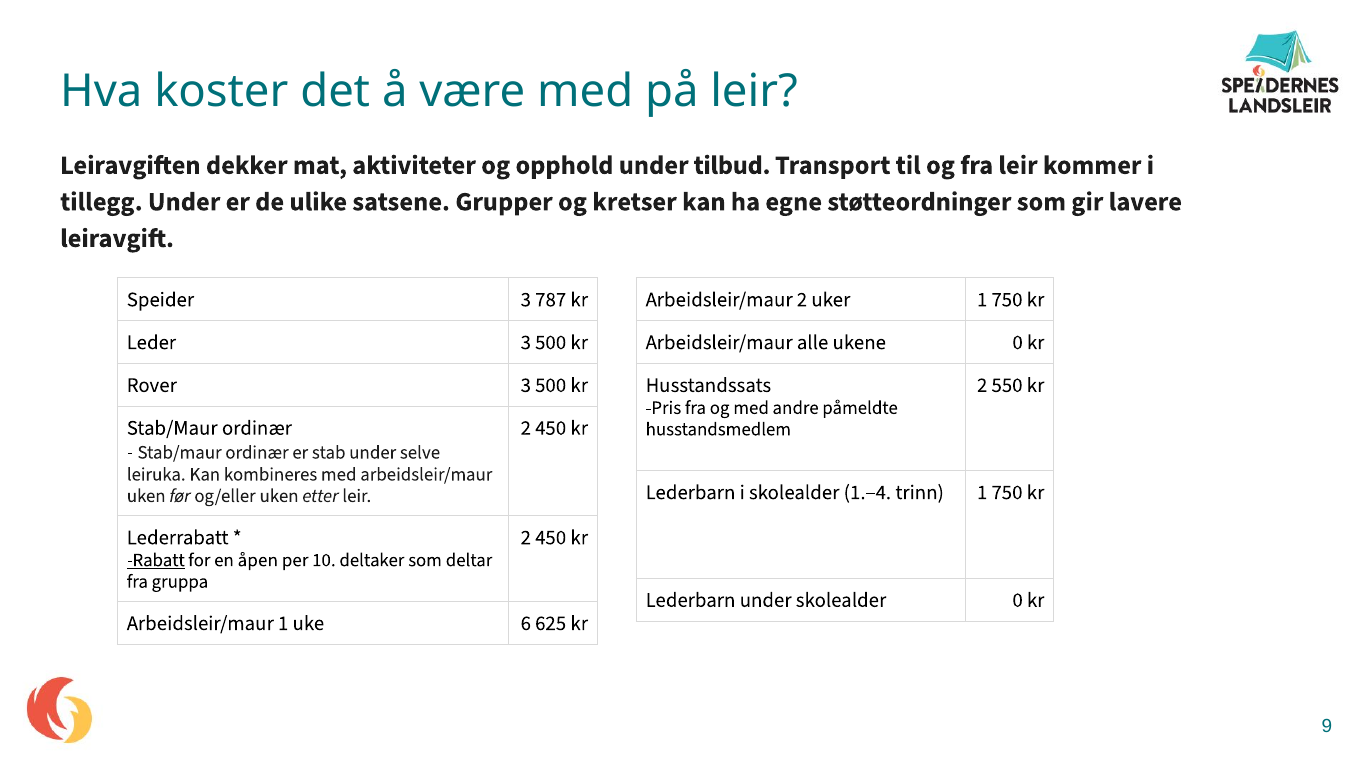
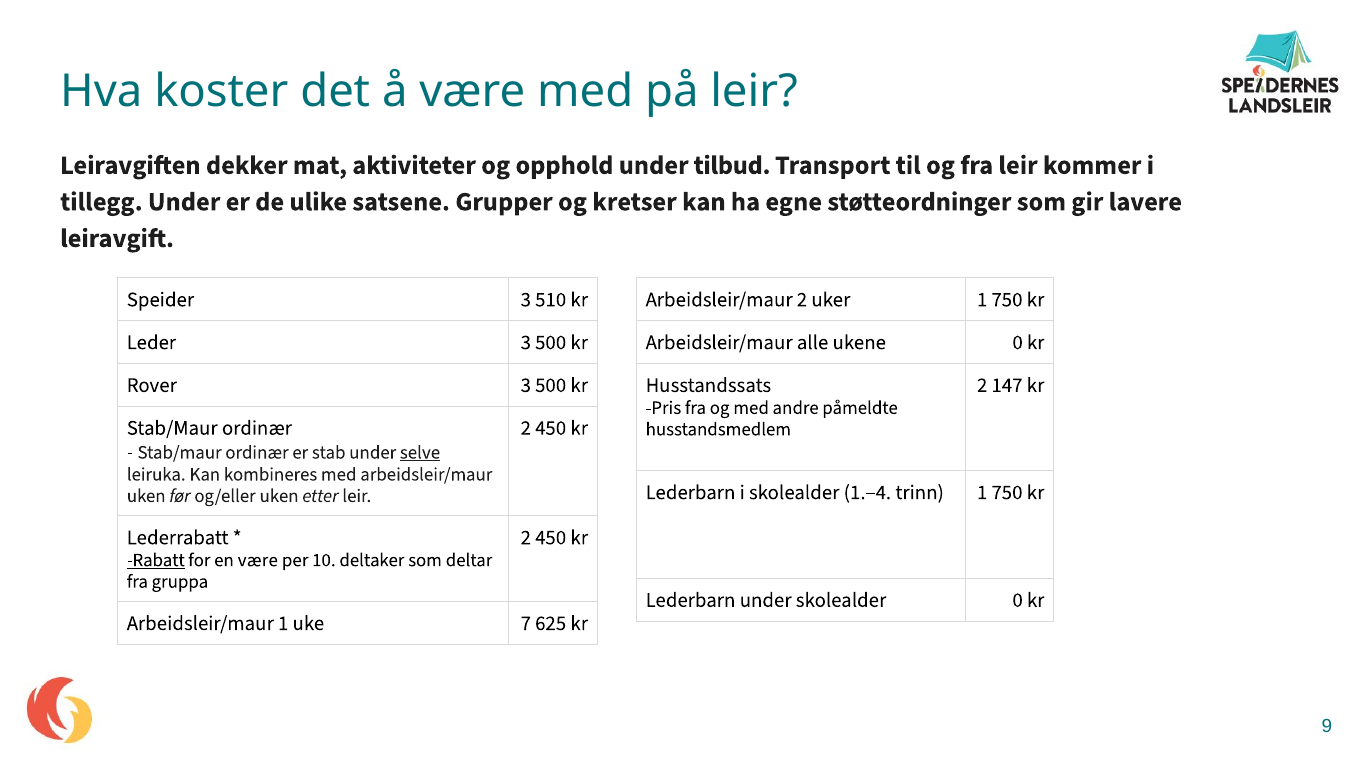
787: 787 -> 510
550: 550 -> 147
selve underline: none -> present
en åpen: åpen -> være
6: 6 -> 7
